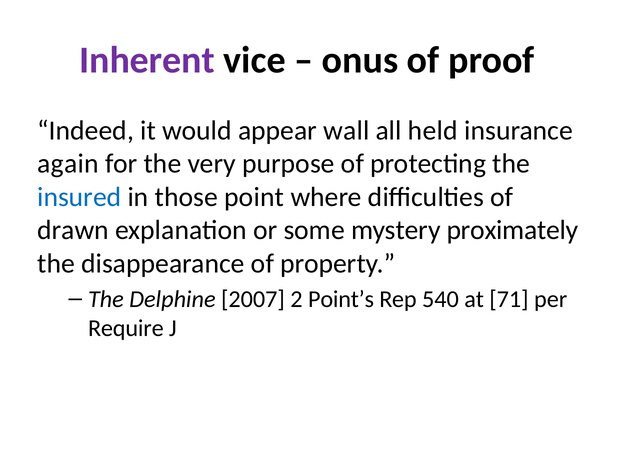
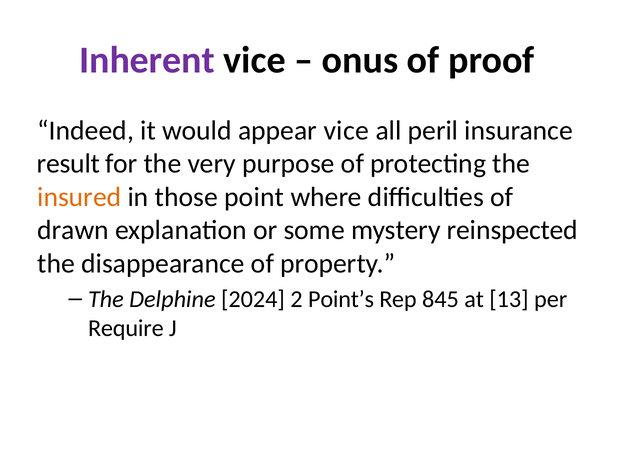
appear wall: wall -> vice
held: held -> peril
again: again -> result
insured colour: blue -> orange
proximately: proximately -> reinspected
2007: 2007 -> 2024
540: 540 -> 845
71: 71 -> 13
